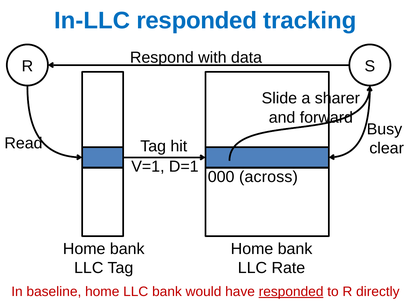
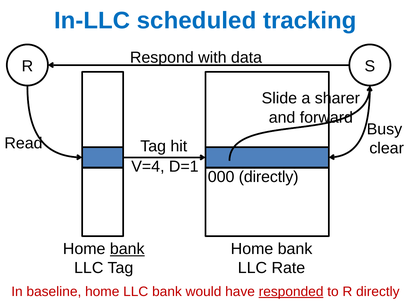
In-LLC responded: responded -> scheduled
V=1: V=1 -> V=4
000 across: across -> directly
bank at (127, 249) underline: none -> present
